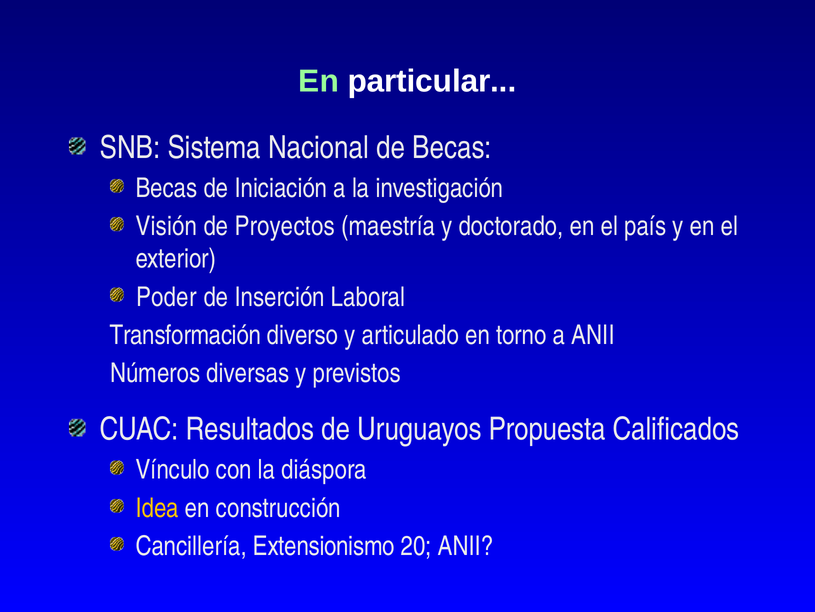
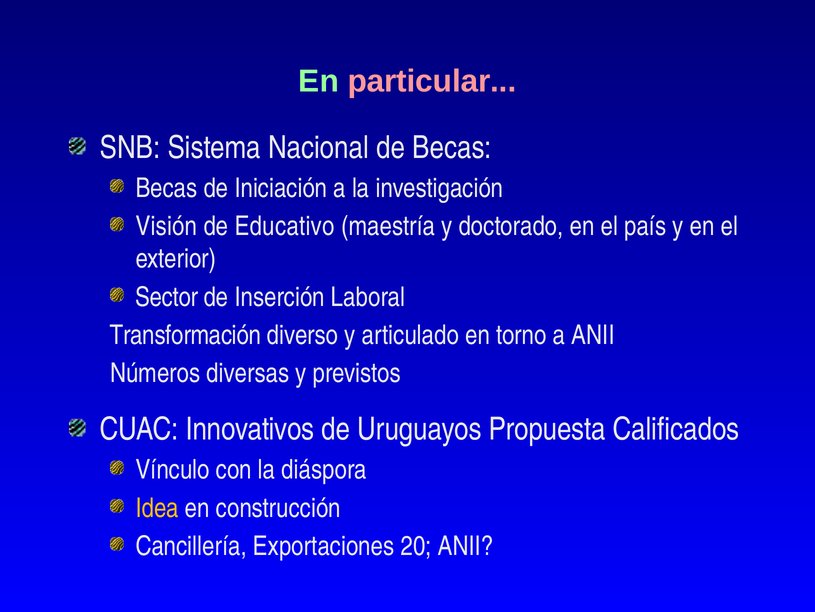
particular colour: white -> pink
Proyectos: Proyectos -> Educativo
Poder: Poder -> Sector
Resultados: Resultados -> Innovativos
Extensionismo: Extensionismo -> Exportaciones
